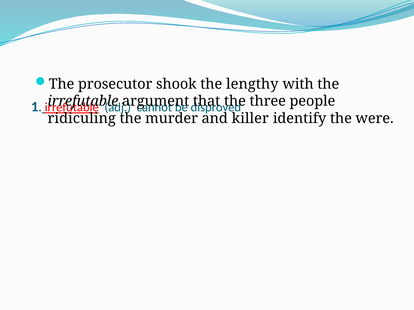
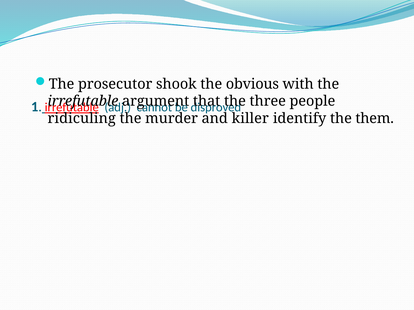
lengthy: lengthy -> obvious
were: were -> them
